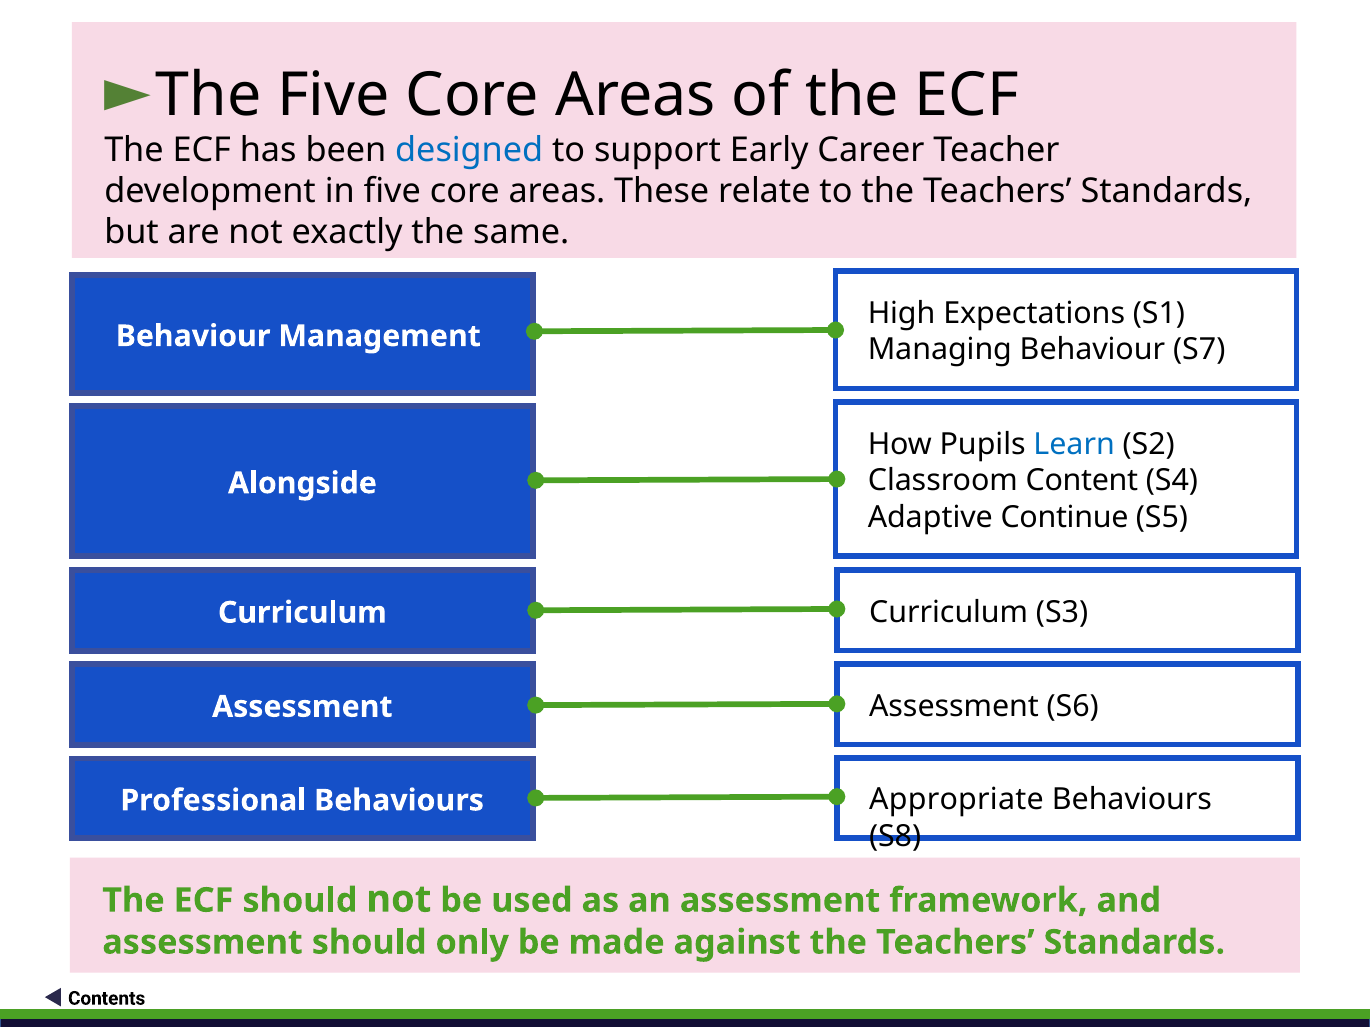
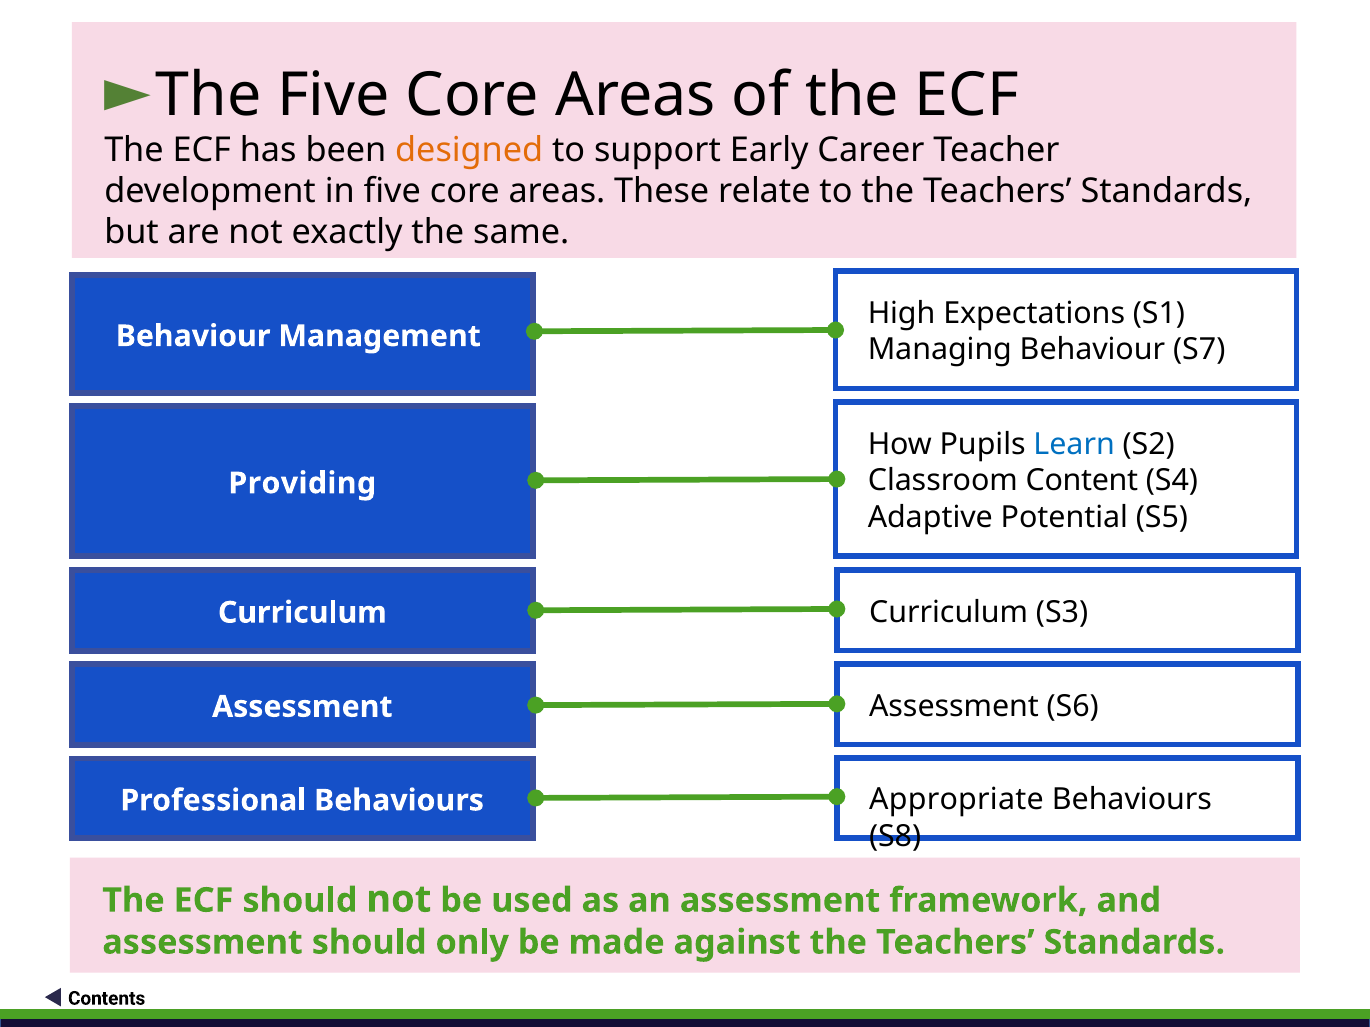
designed colour: blue -> orange
Alongside: Alongside -> Providing
Continue: Continue -> Potential
